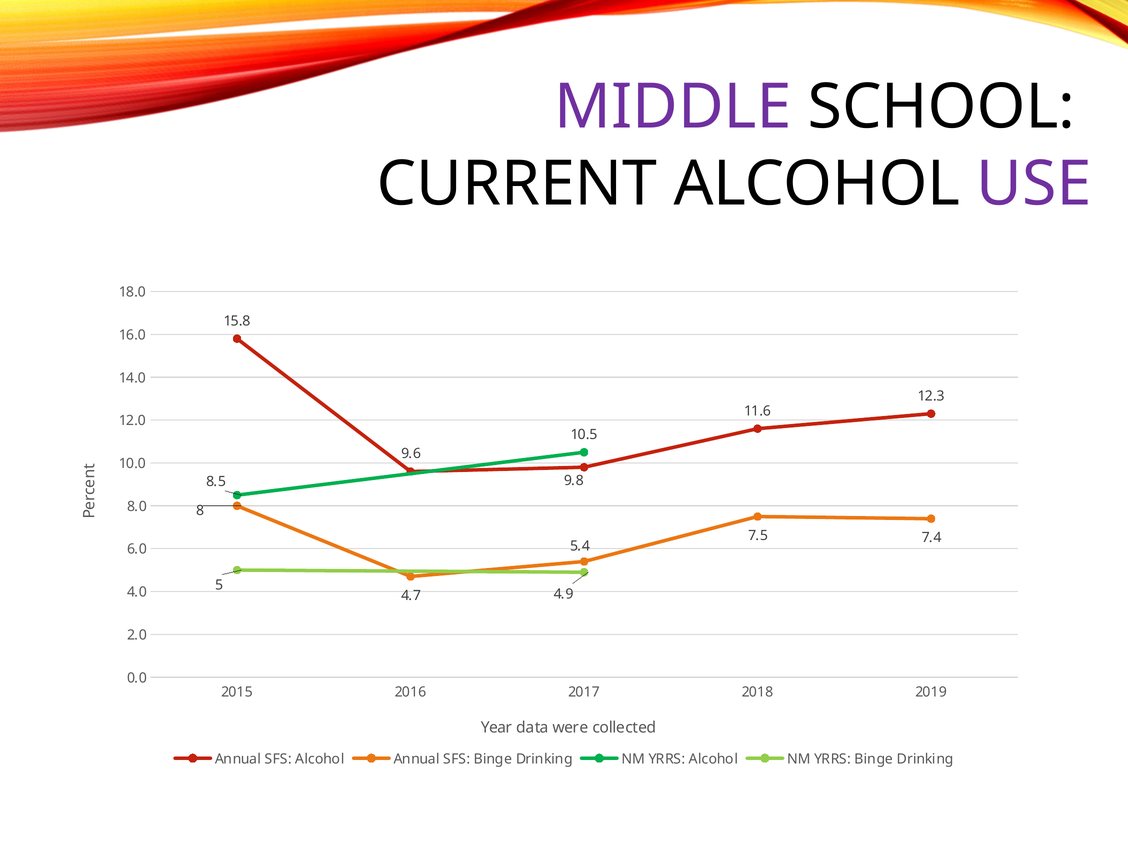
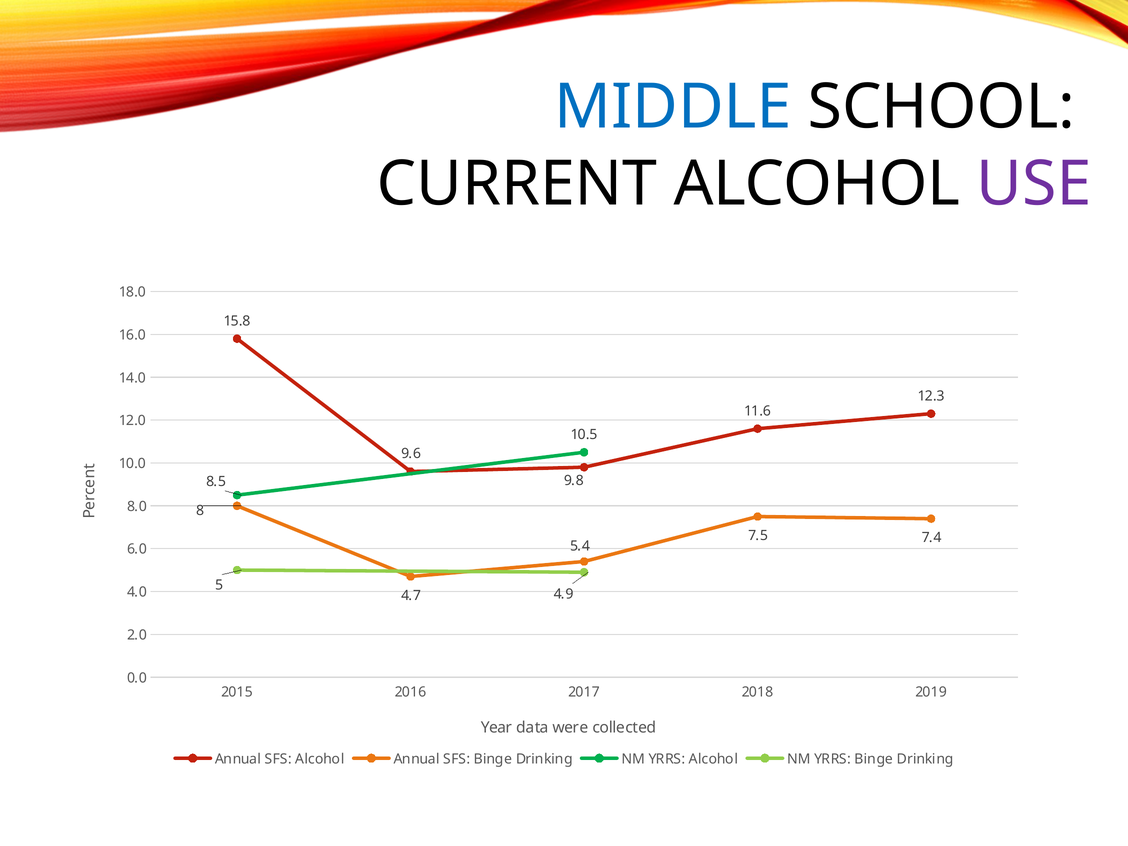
MIDDLE colour: purple -> blue
